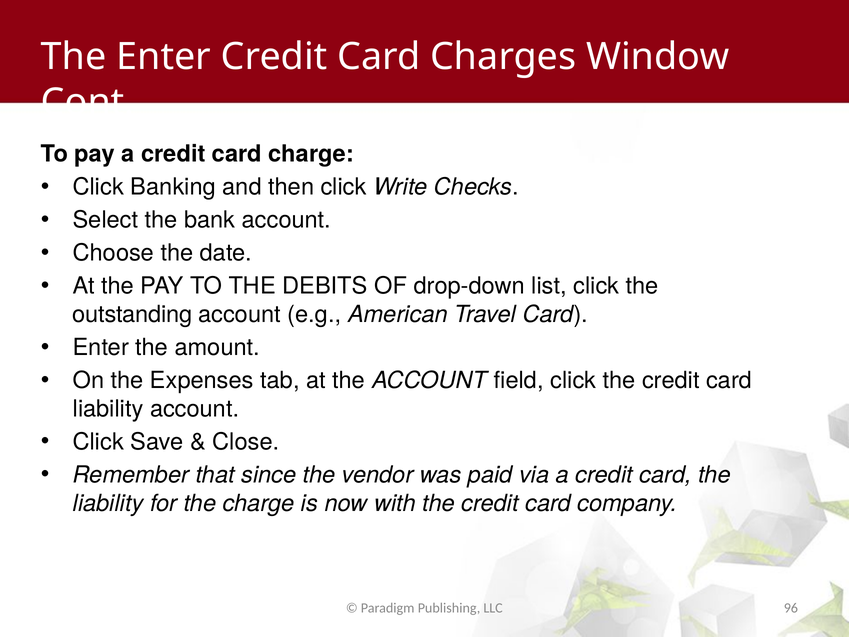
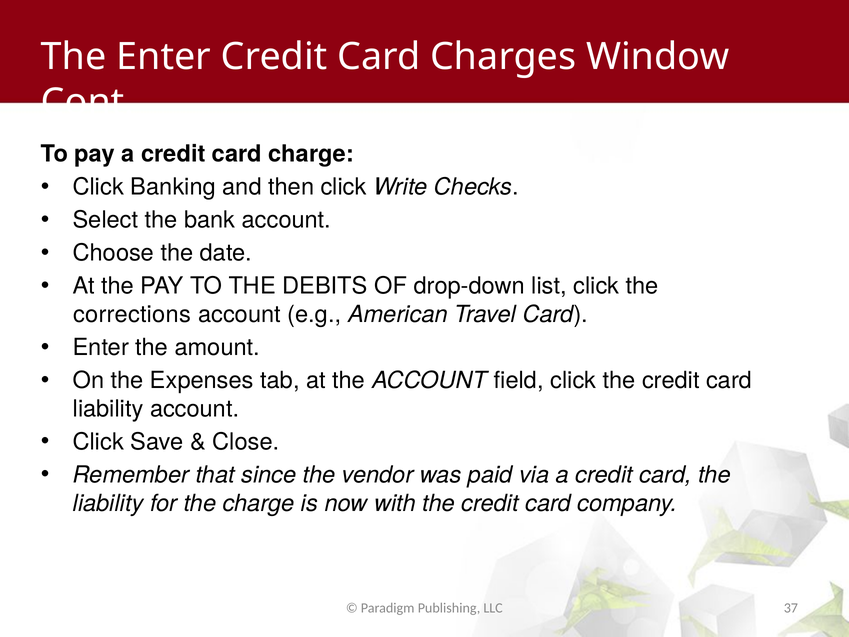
outstanding: outstanding -> corrections
96: 96 -> 37
